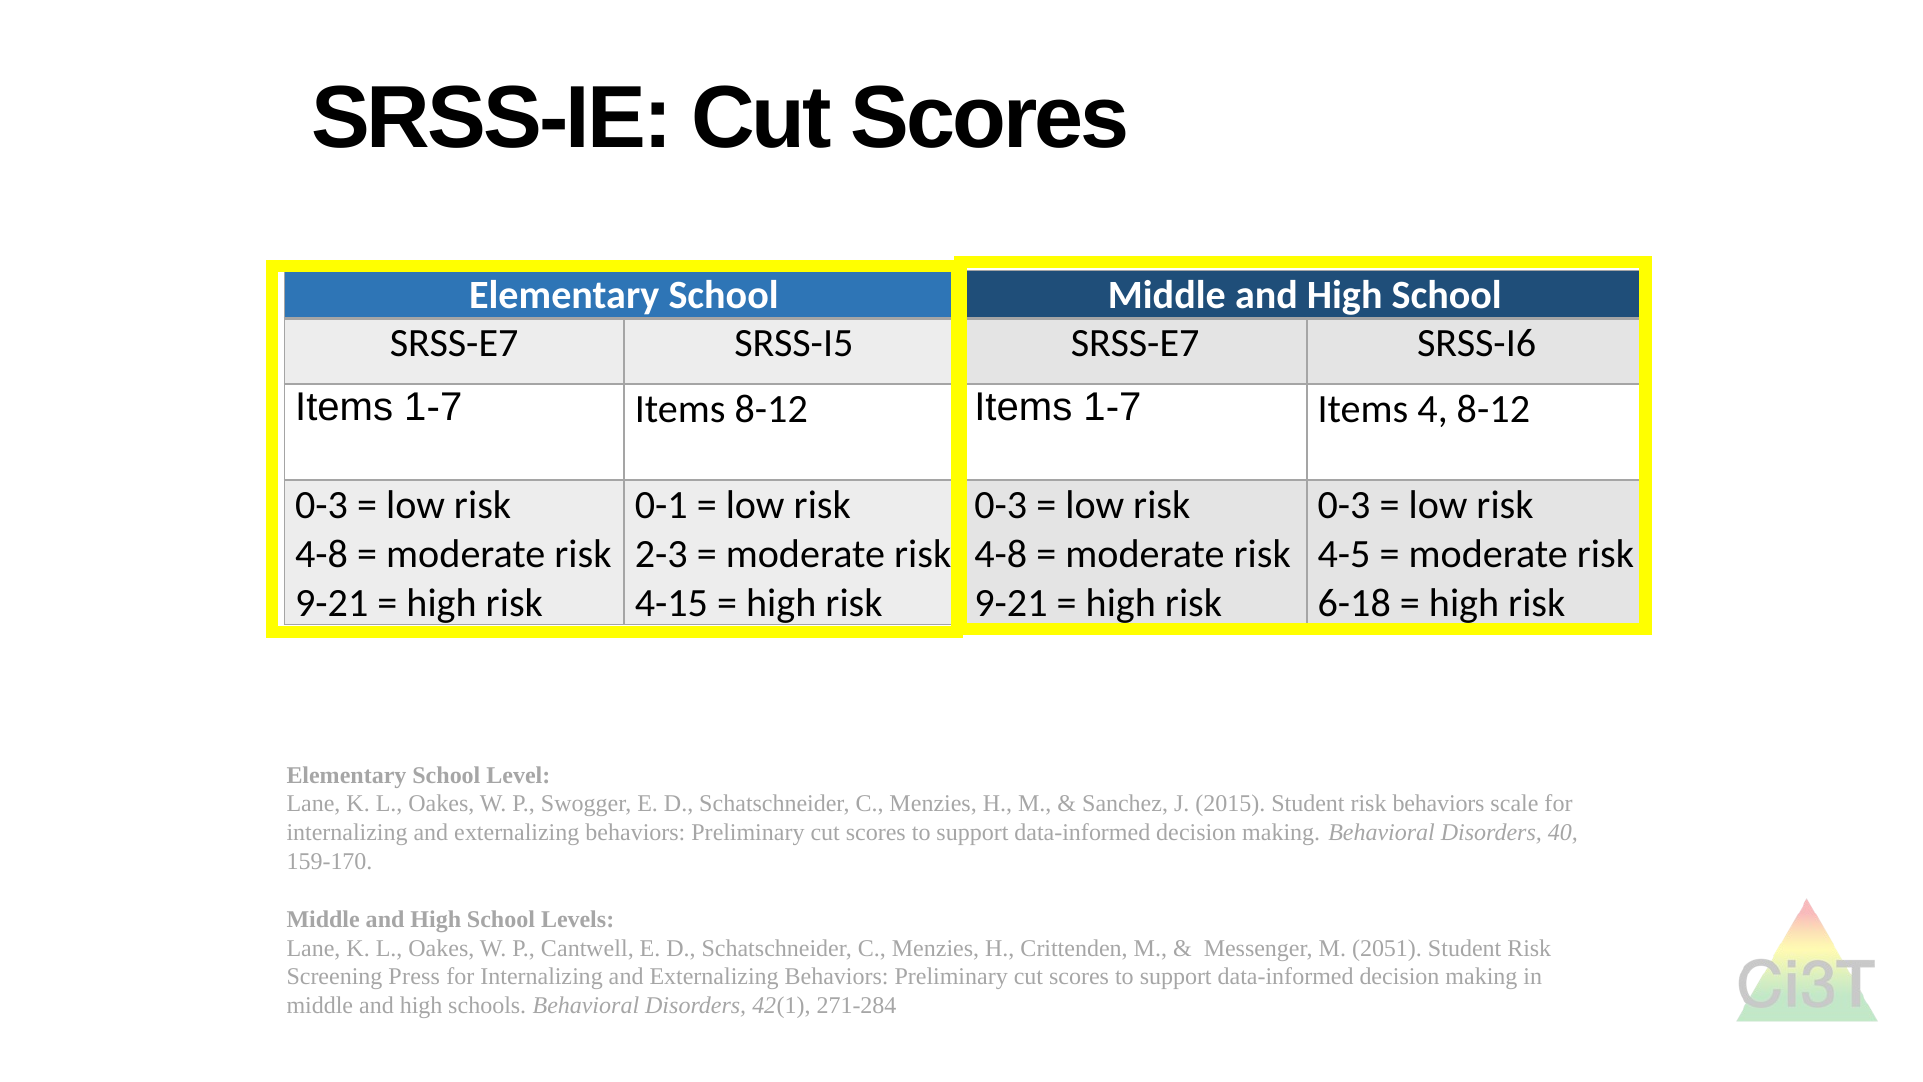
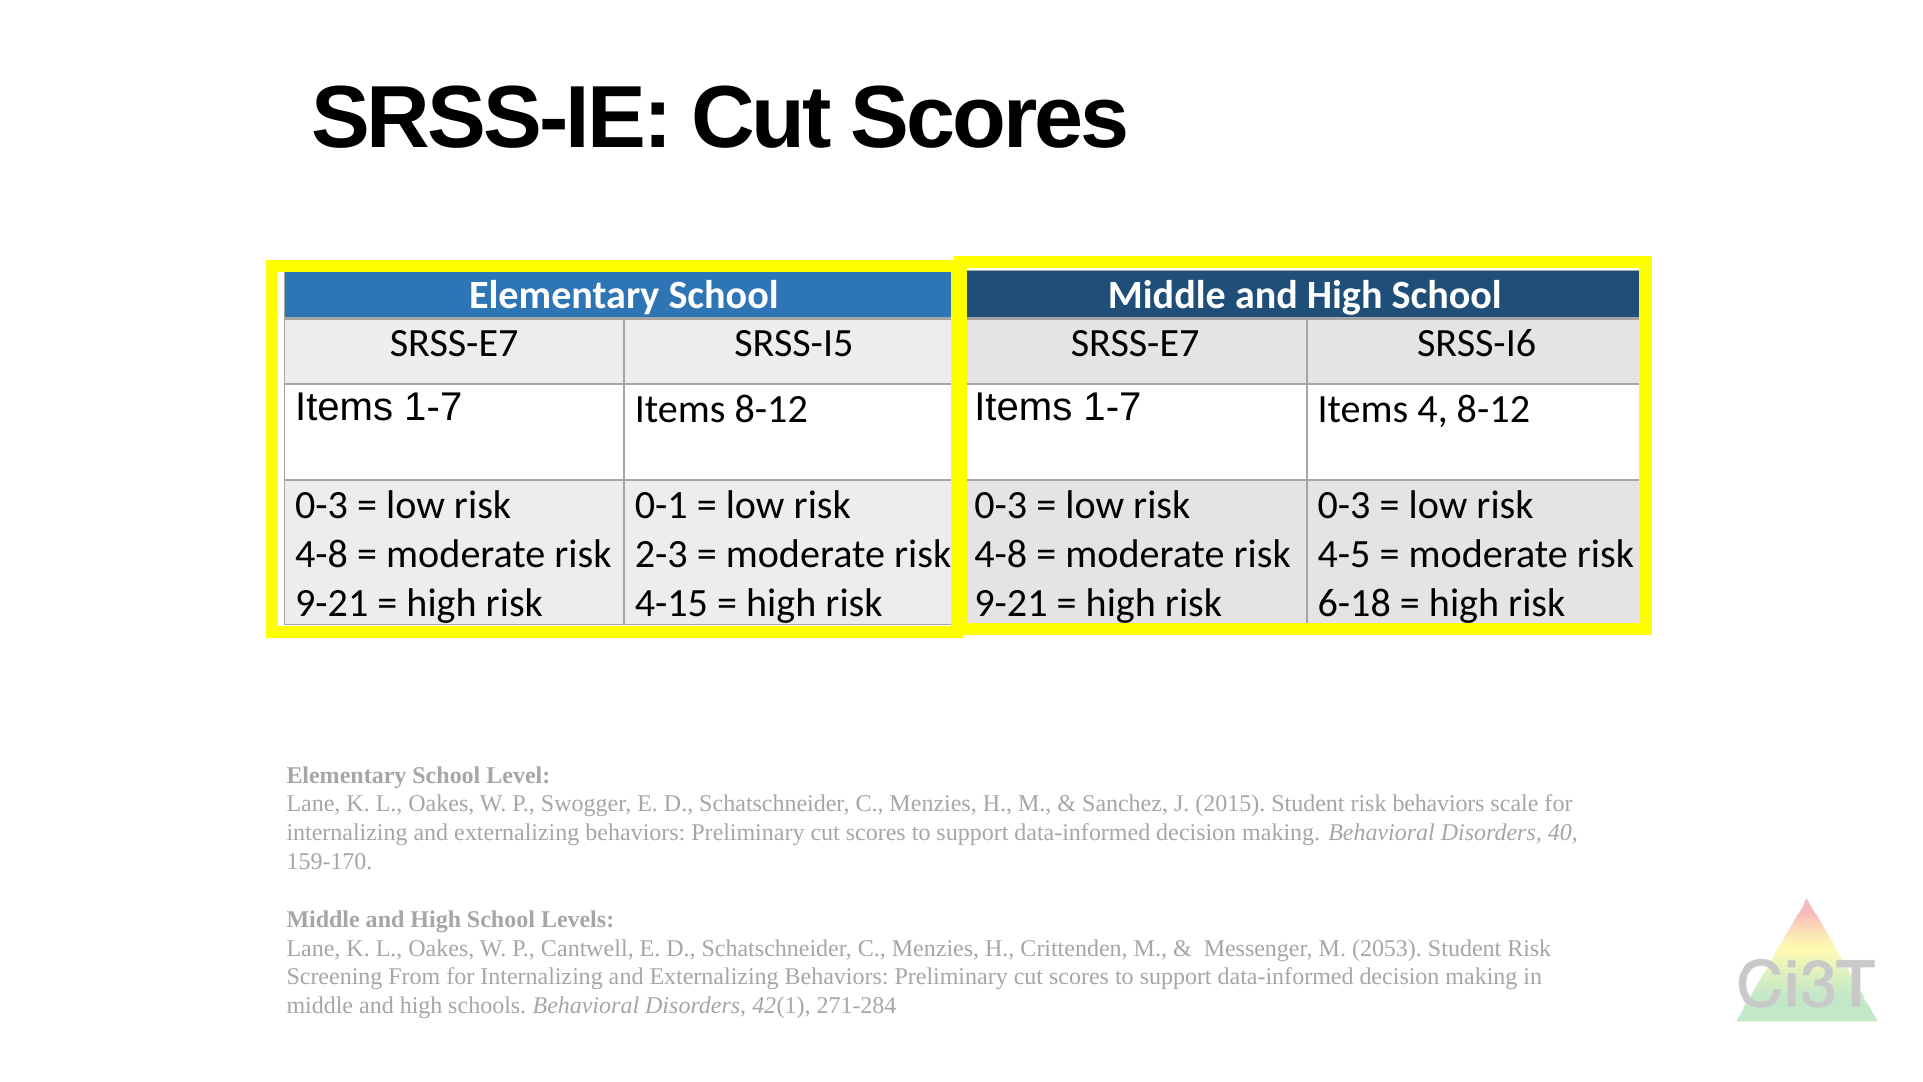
2051: 2051 -> 2053
Press: Press -> From
